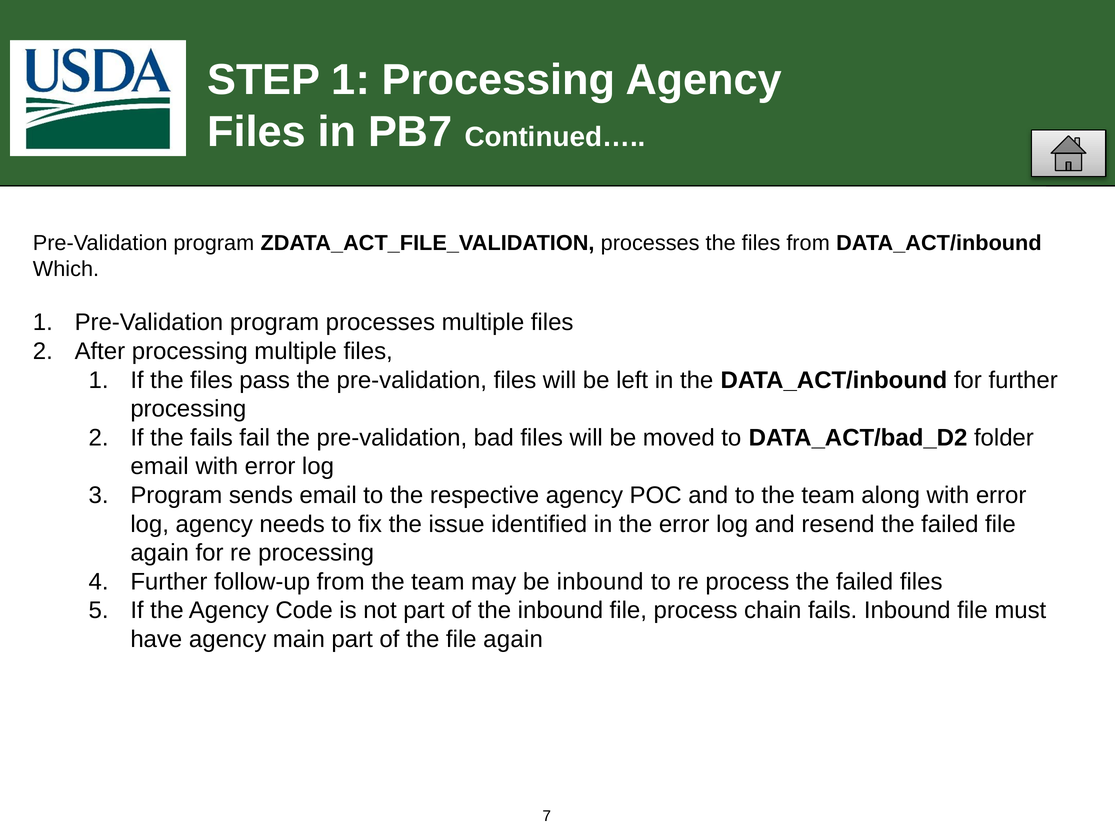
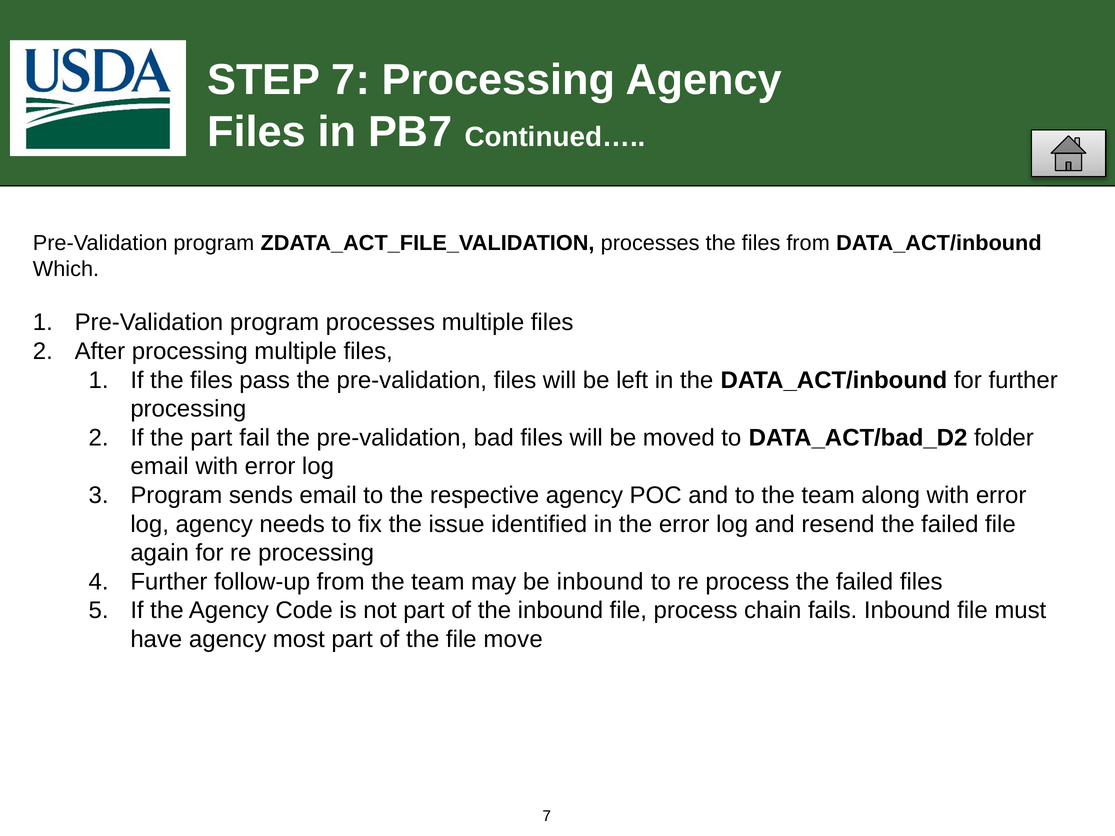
STEP 1: 1 -> 7
the fails: fails -> part
main: main -> most
the file again: again -> move
